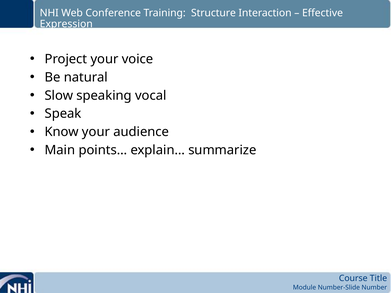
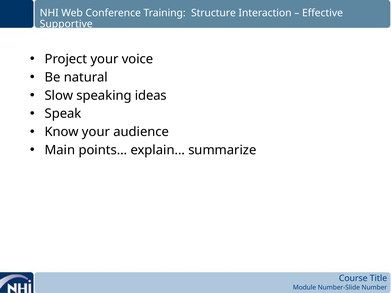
Expression: Expression -> Supportive
vocal: vocal -> ideas
